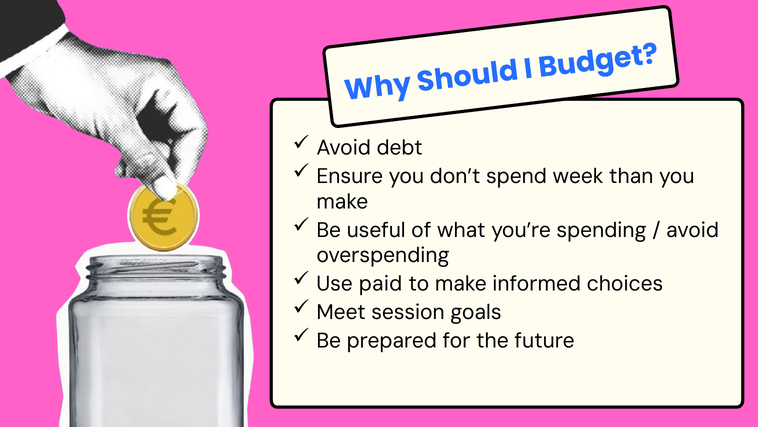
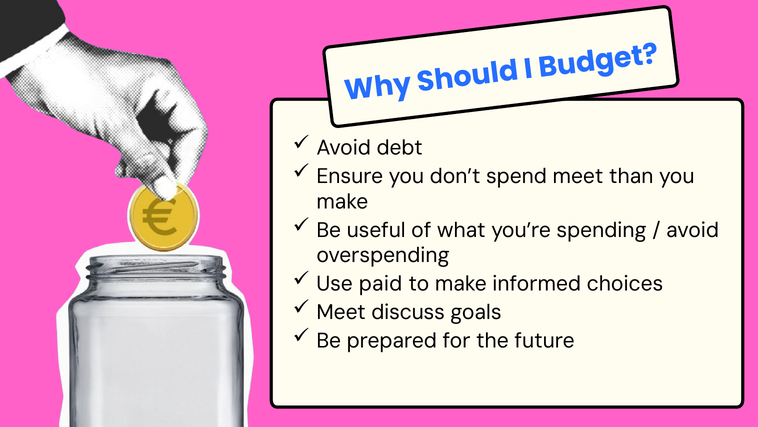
spend week: week -> meet
session: session -> discuss
